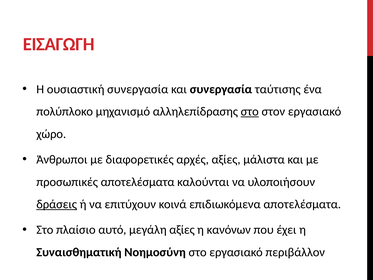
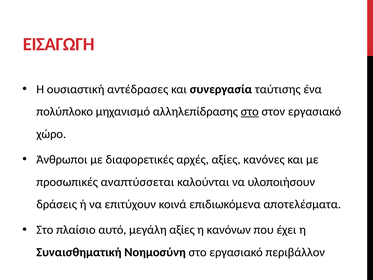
ουσιαστική συνεργασία: συνεργασία -> αντέδρασες
μάλιστα: μάλιστα -> κανόνες
προσωπικές αποτελέσματα: αποτελέσματα -> αναπτύσσεται
δράσεις underline: present -> none
